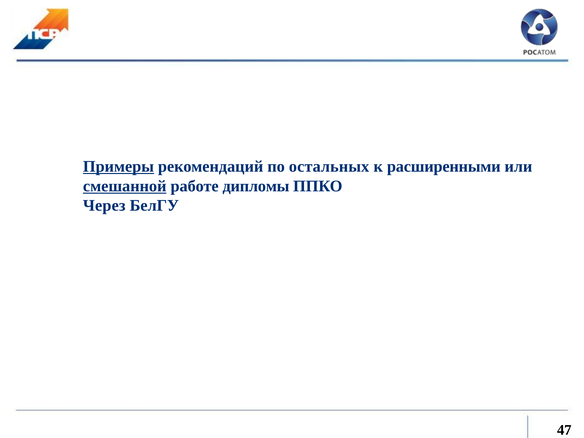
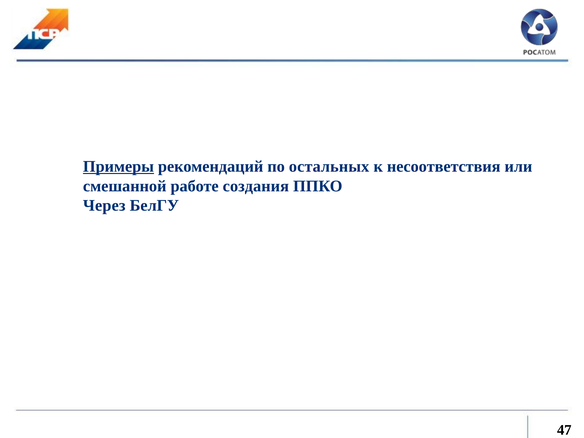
расширенными: расширенными -> несоответствия
смешанной underline: present -> none
дипломы: дипломы -> создания
